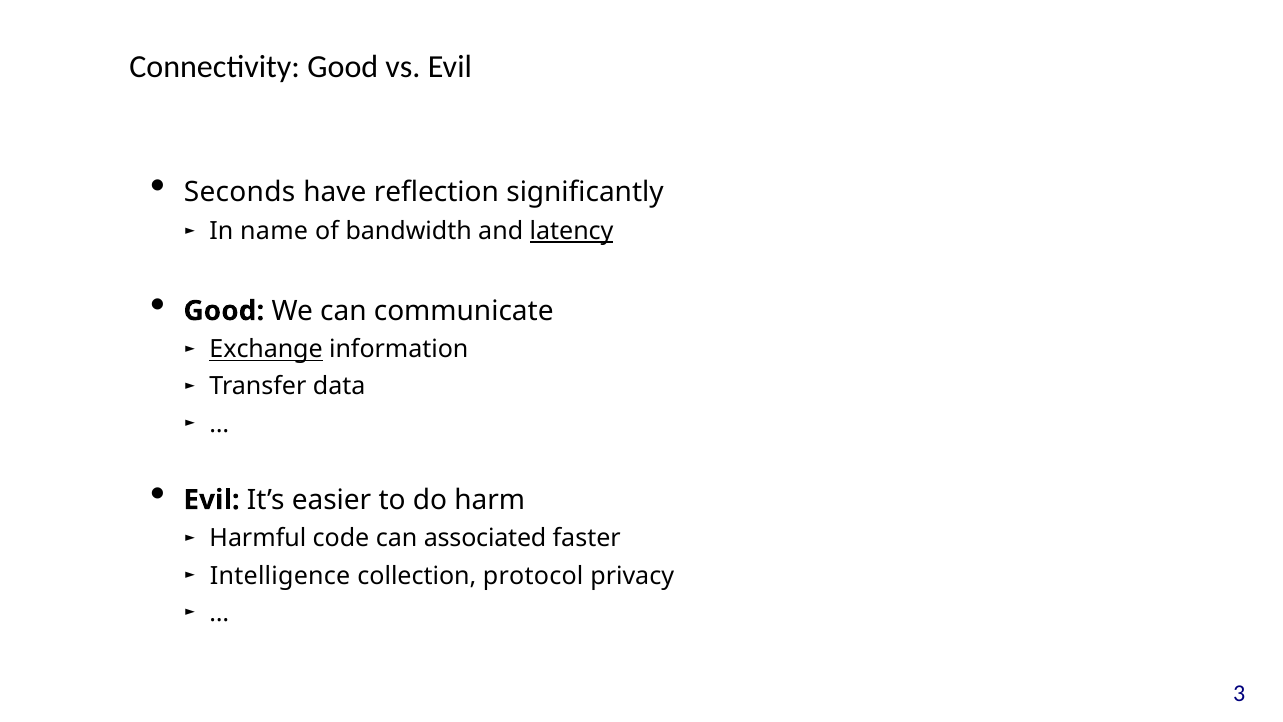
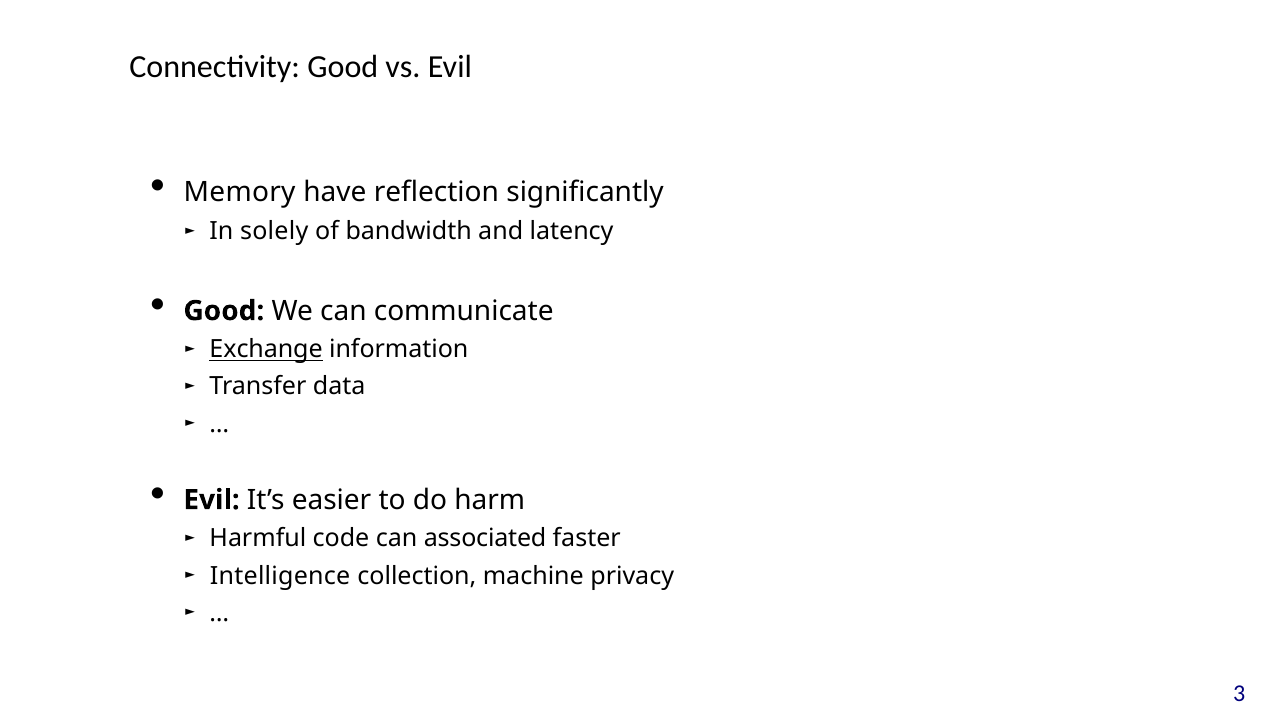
Seconds: Seconds -> Memory
name: name -> solely
latency underline: present -> none
protocol: protocol -> machine
